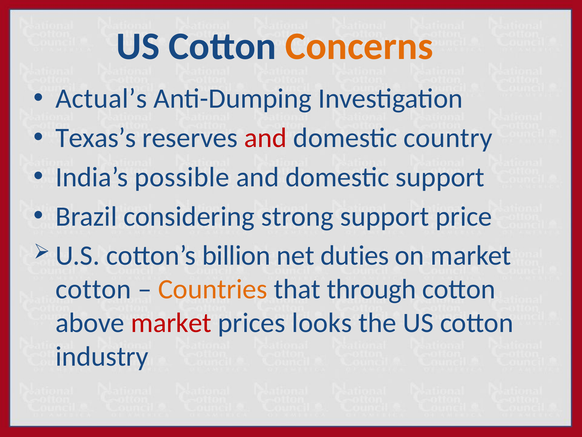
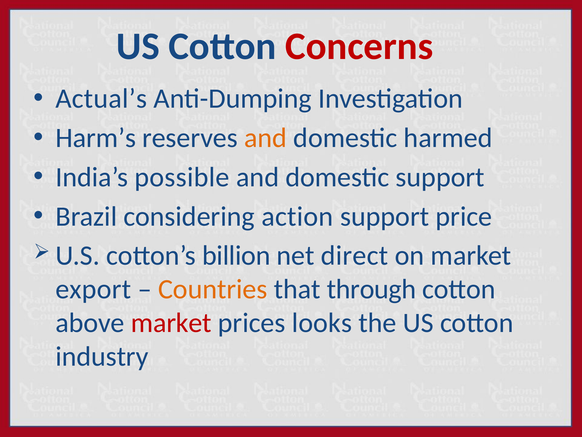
Concerns colour: orange -> red
Texas’s: Texas’s -> Harm’s
and at (266, 138) colour: red -> orange
country: country -> harmed
strong: strong -> action
duties: duties -> direct
cotton at (93, 289): cotton -> export
